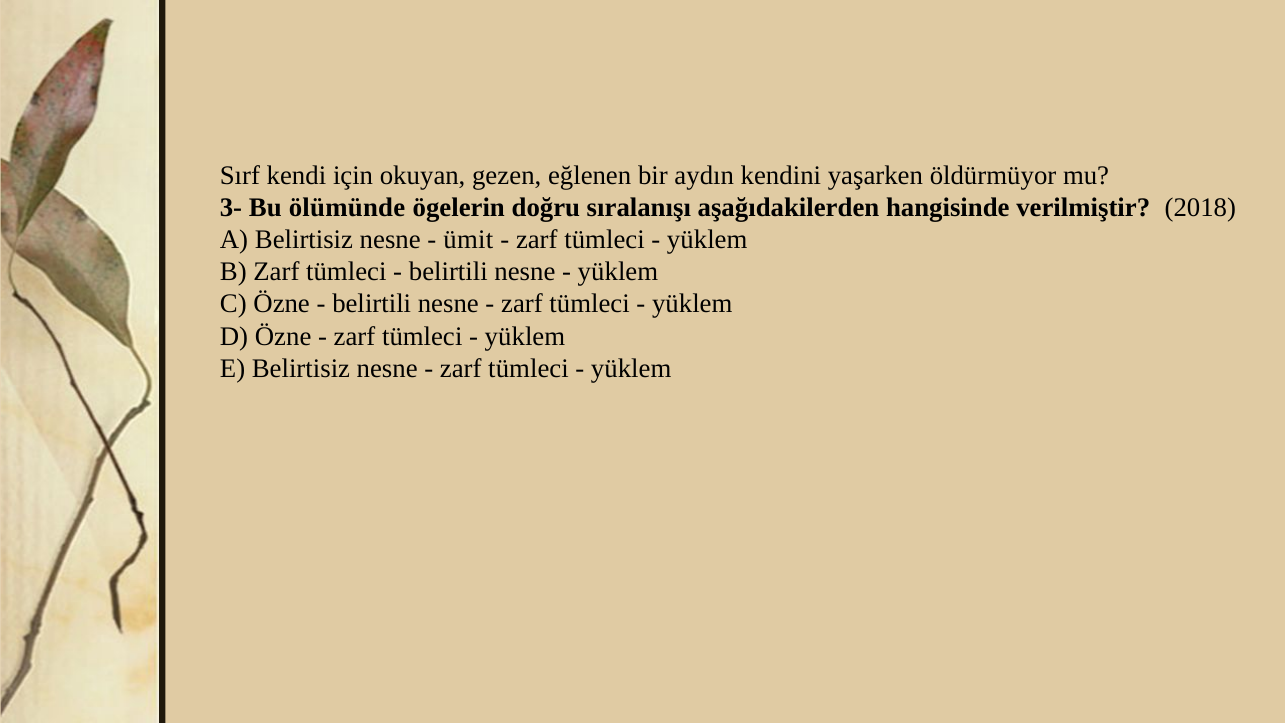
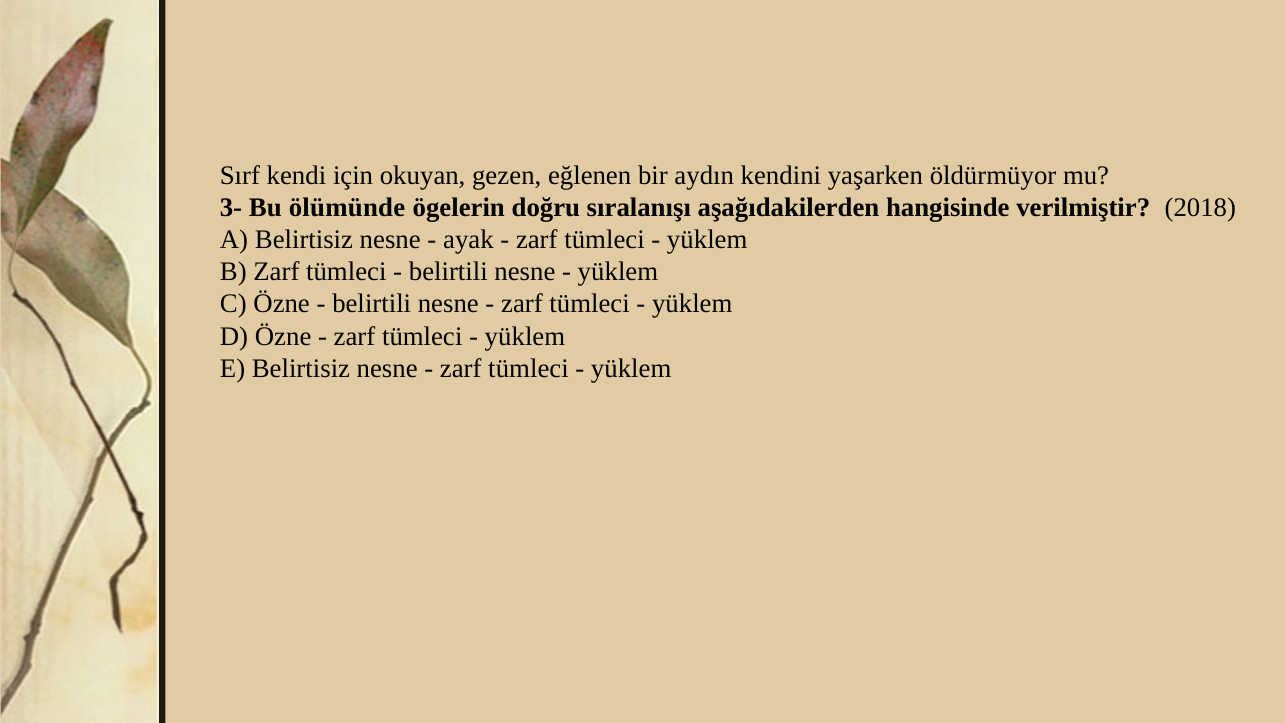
ümit: ümit -> ayak
